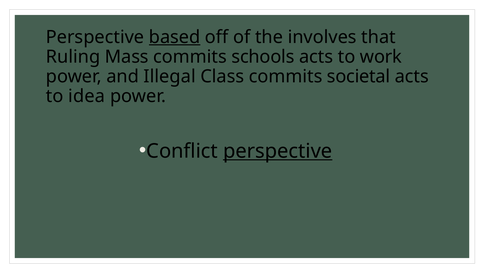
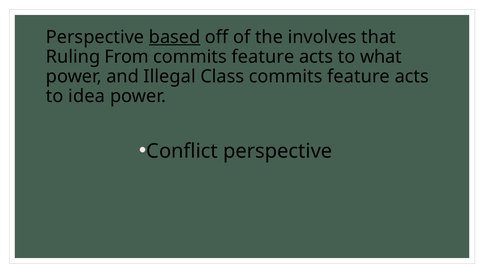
Mass: Mass -> From
schools at (263, 57): schools -> feature
work: work -> what
Class commits societal: societal -> feature
perspective at (278, 151) underline: present -> none
